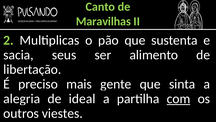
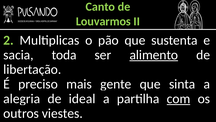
Maravilhas: Maravilhas -> Louvarmos
seus: seus -> toda
alimento underline: none -> present
